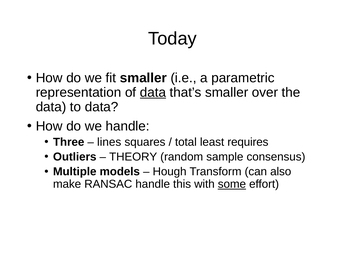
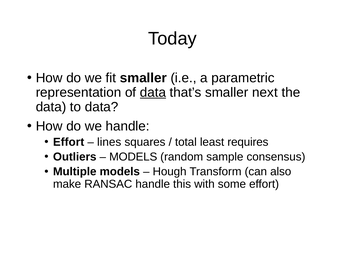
over: over -> next
Three at (69, 142): Three -> Effort
THEORY at (133, 157): THEORY -> MODELS
some underline: present -> none
